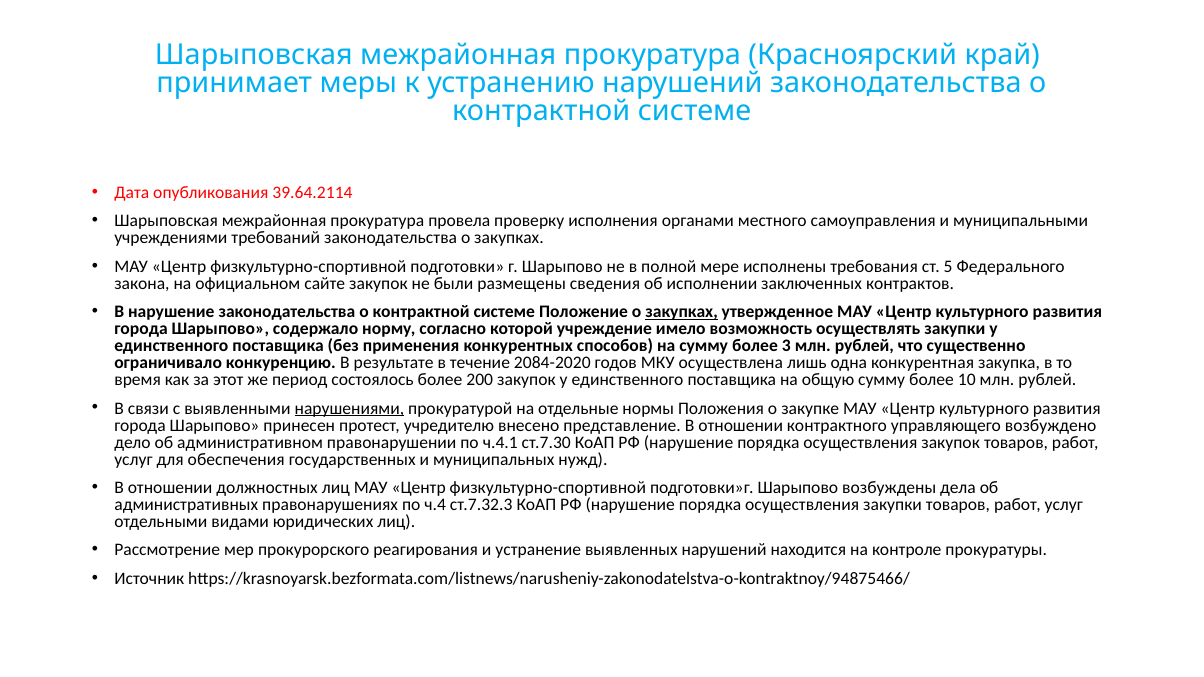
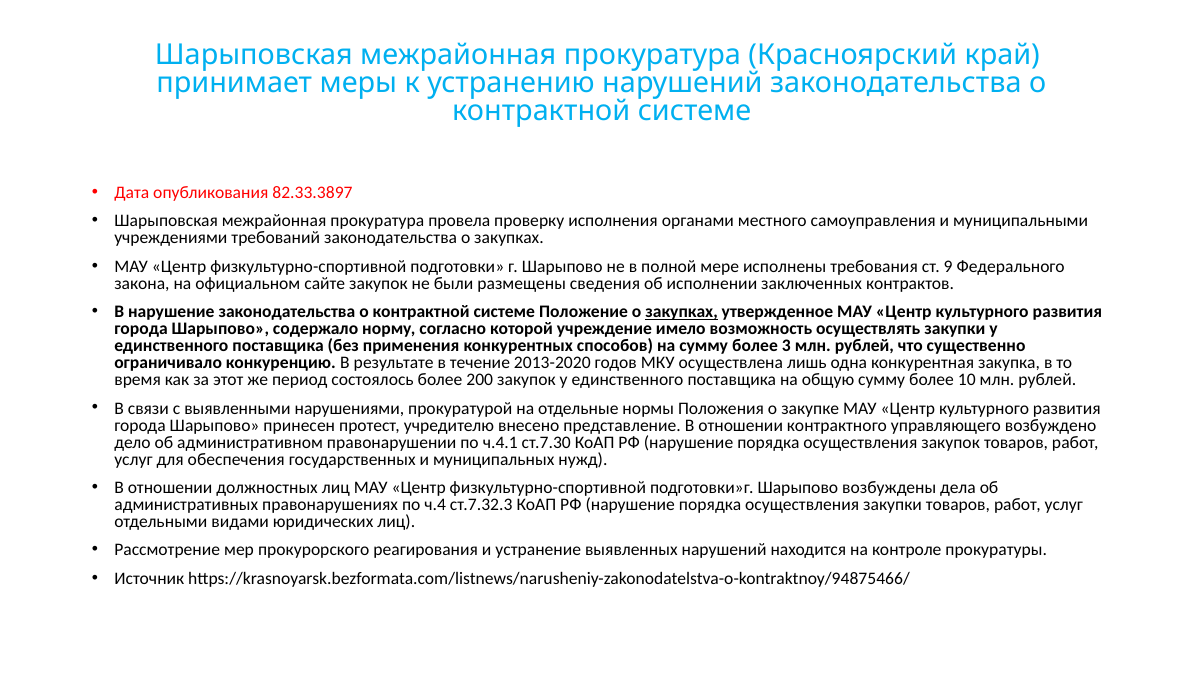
39.64.2114: 39.64.2114 -> 82.33.3897
5: 5 -> 9
2084-2020: 2084-2020 -> 2013-2020
нарушениями underline: present -> none
